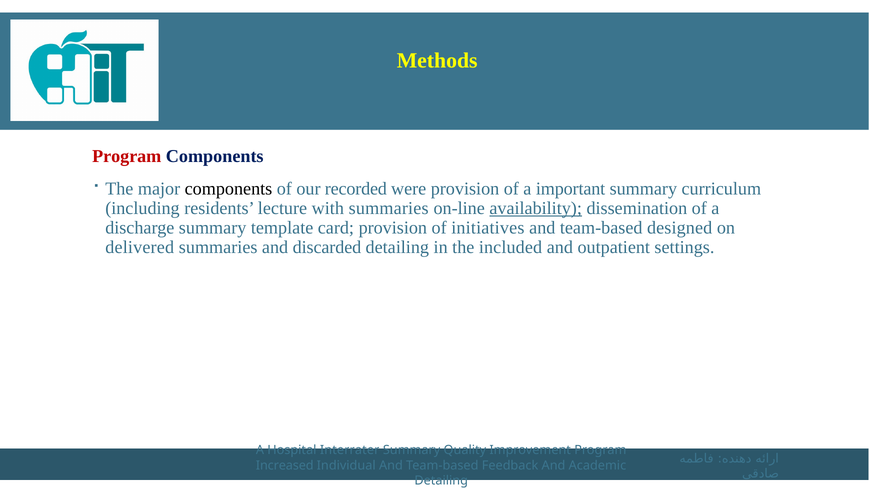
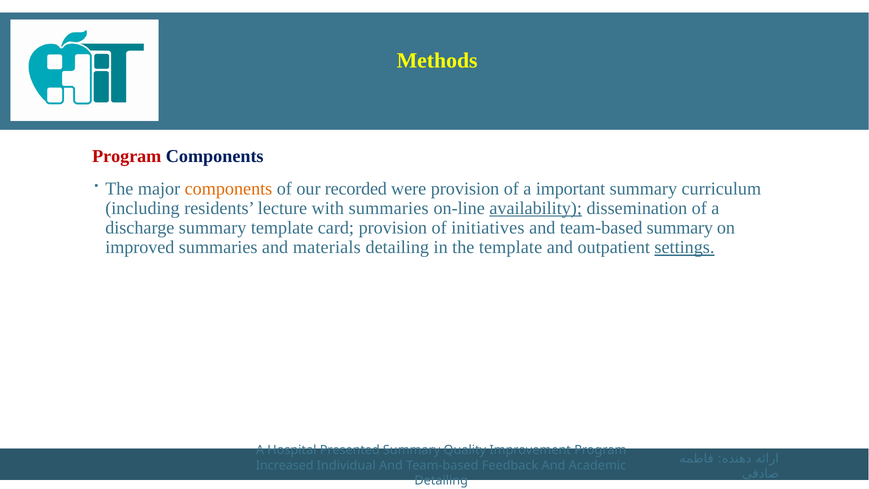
components at (228, 189) colour: black -> orange
team-based designed: designed -> summary
delivered: delivered -> improved
discarded: discarded -> materials
the included: included -> template
settings underline: none -> present
Interrater: Interrater -> Presented
